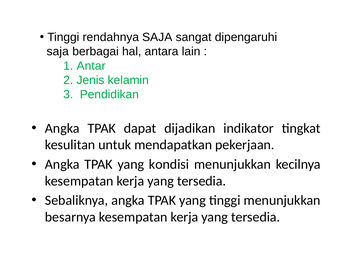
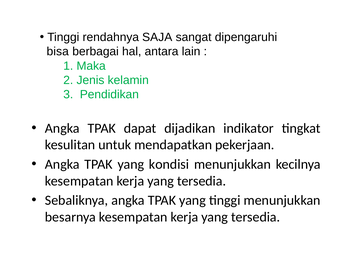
saja at (58, 52): saja -> bisa
Antar: Antar -> Maka
